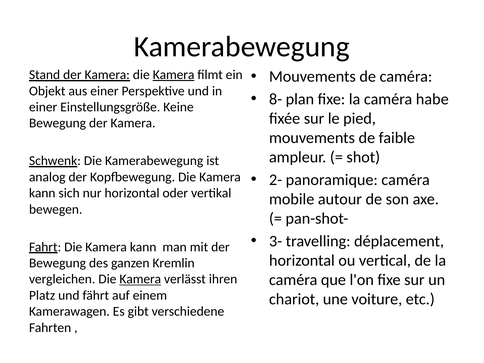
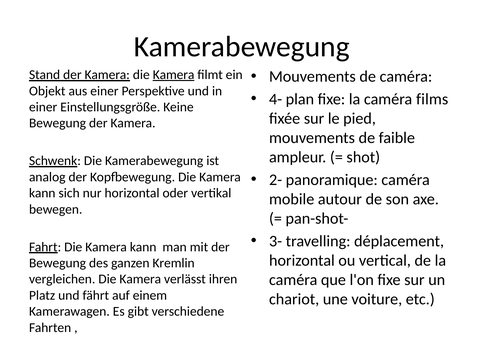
8-: 8- -> 4-
habe: habe -> films
Kamera at (140, 279) underline: present -> none
